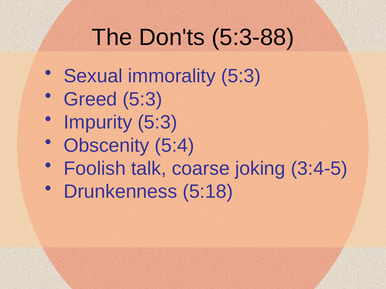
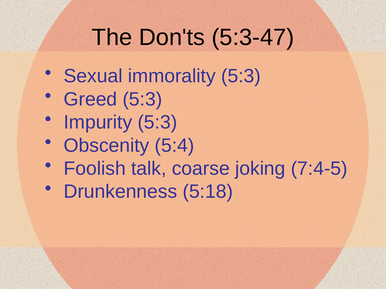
5:3-88: 5:3-88 -> 5:3-47
3:4-5: 3:4-5 -> 7:4-5
